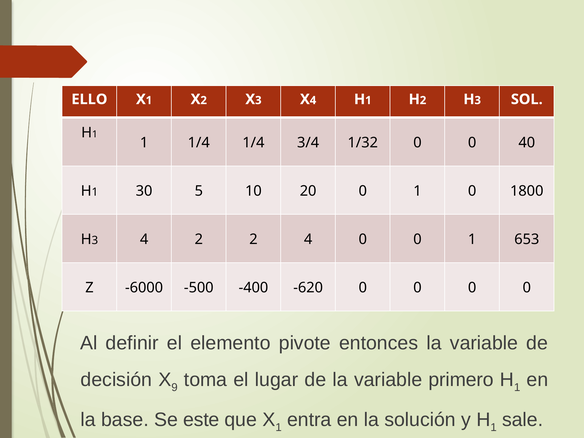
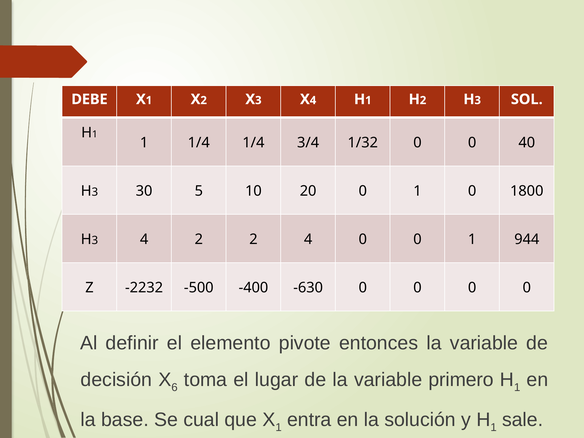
ELLO: ELLO -> DEBE
1 at (95, 192): 1 -> 3
653: 653 -> 944
-6000: -6000 -> -2232
-620: -620 -> -630
9: 9 -> 6
este: este -> cual
